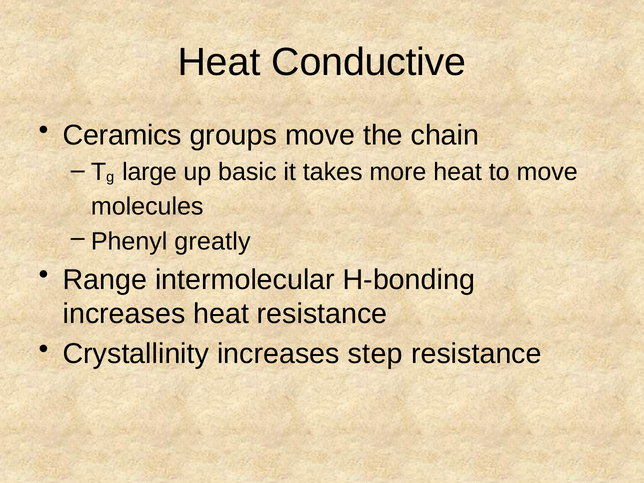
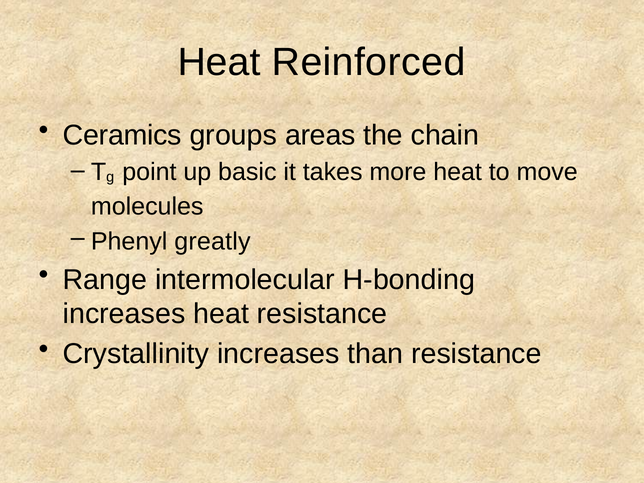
Conductive: Conductive -> Reinforced
groups move: move -> areas
large: large -> point
step: step -> than
